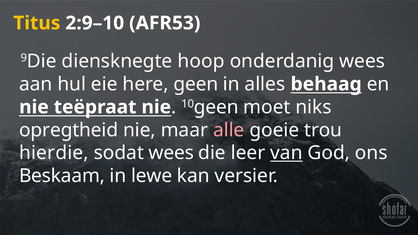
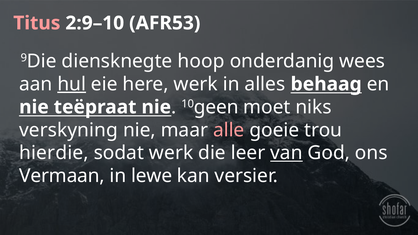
Titus colour: yellow -> pink
hul underline: none -> present
here geen: geen -> werk
opregtheid: opregtheid -> verskyning
sodat wees: wees -> werk
Beskaam: Beskaam -> Vermaan
